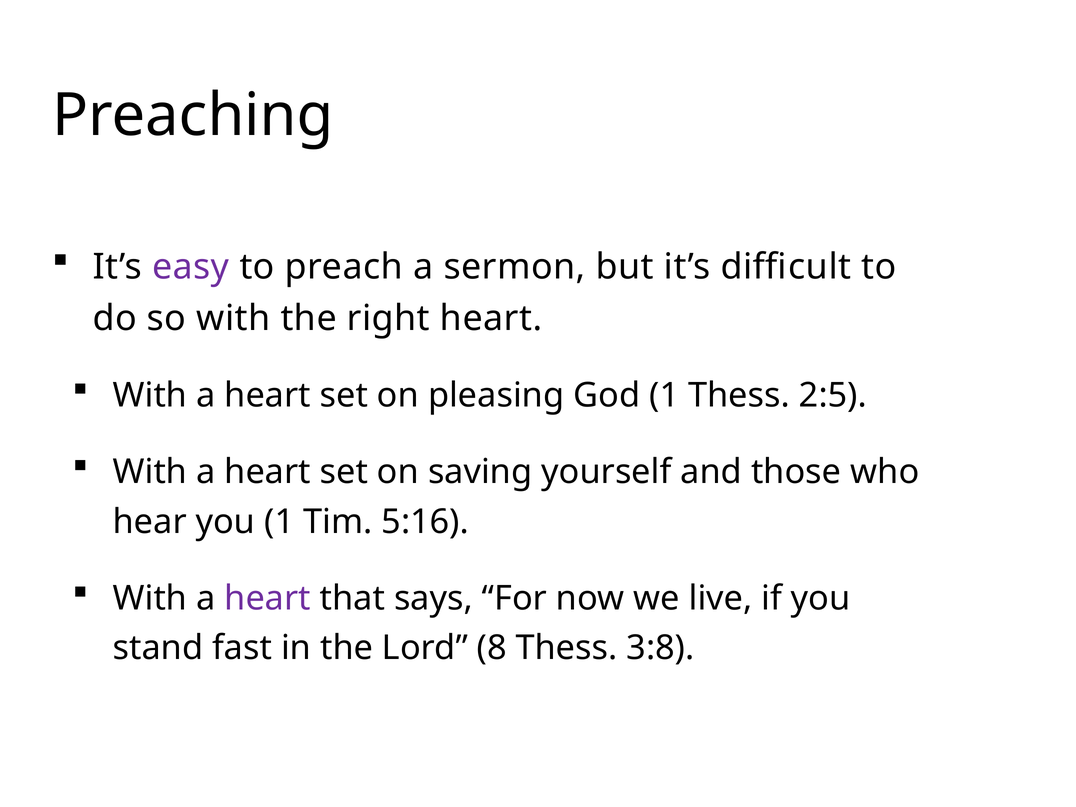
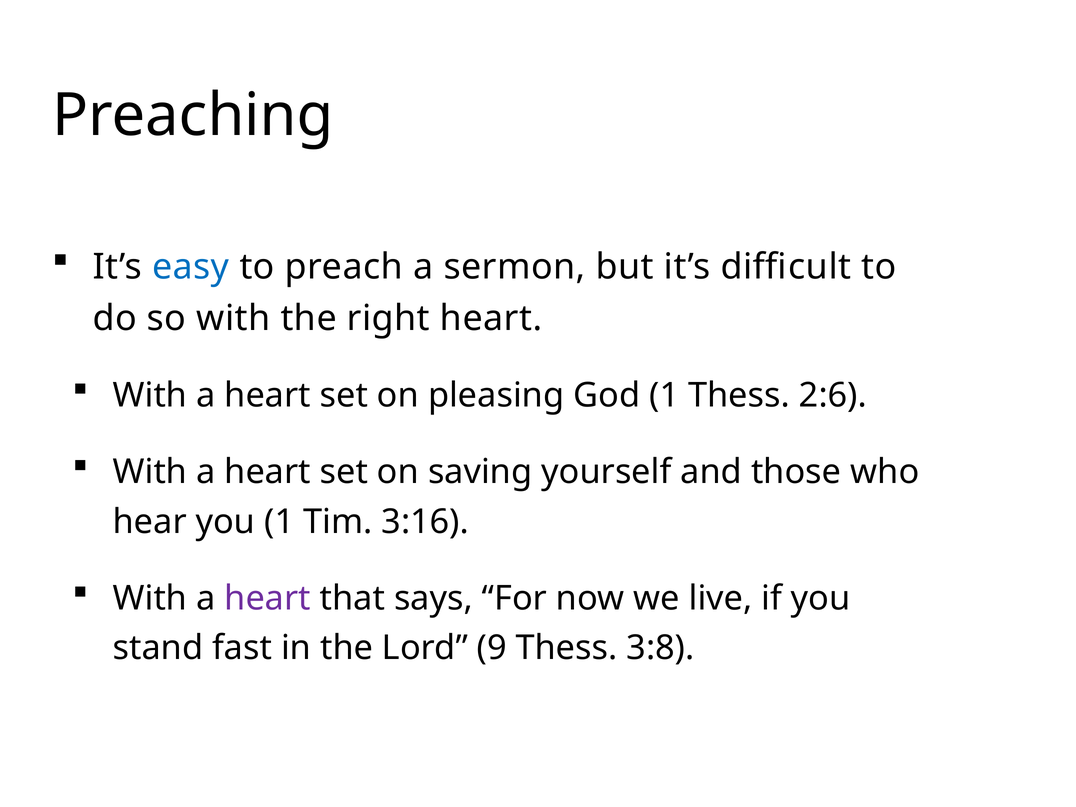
easy colour: purple -> blue
2:5: 2:5 -> 2:6
5:16: 5:16 -> 3:16
8: 8 -> 9
